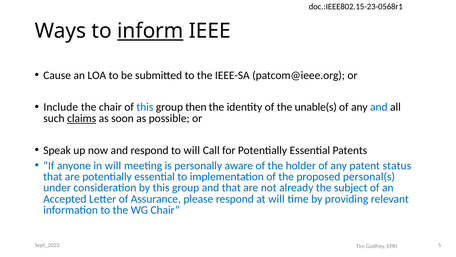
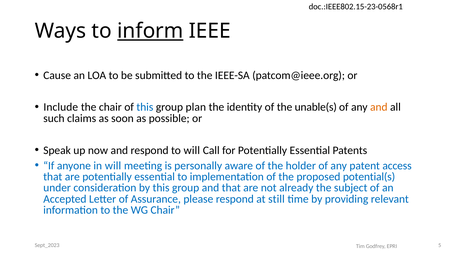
then: then -> plan
and at (379, 107) colour: blue -> orange
claims underline: present -> none
status: status -> access
personal(s: personal(s -> potential(s
at will: will -> still
